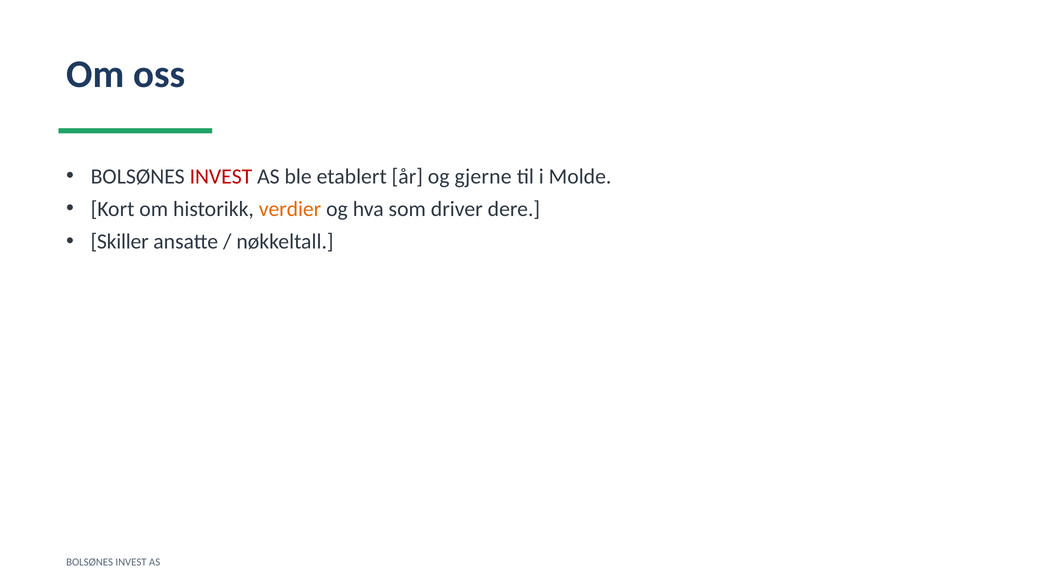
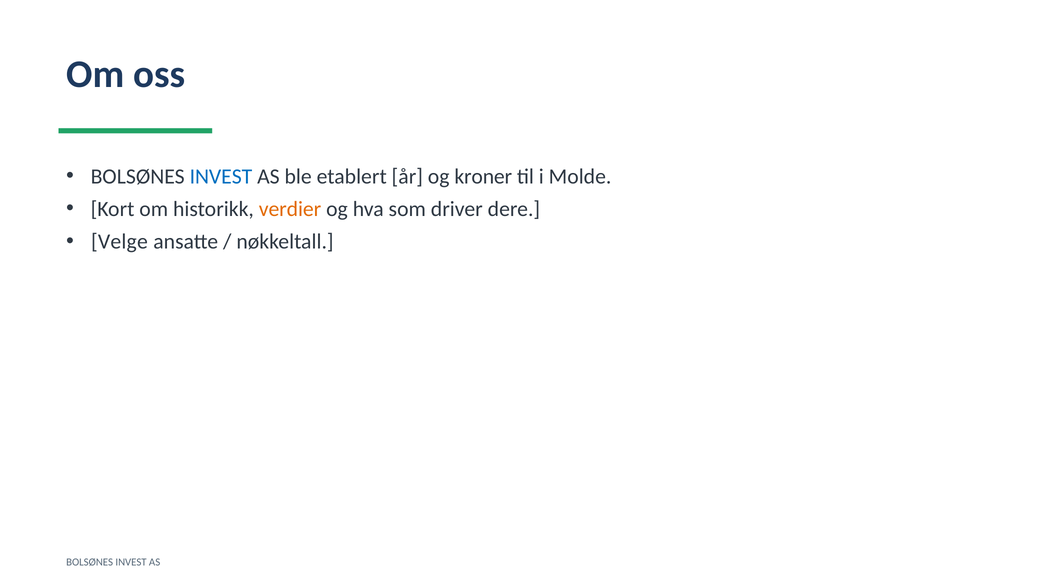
INVEST at (221, 176) colour: red -> blue
gjerne: gjerne -> kroner
Skiller: Skiller -> Velge
